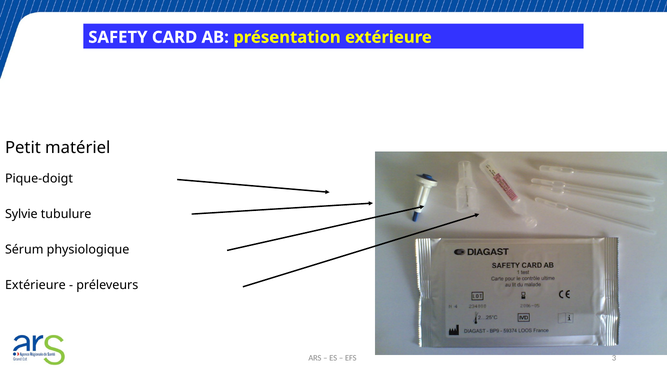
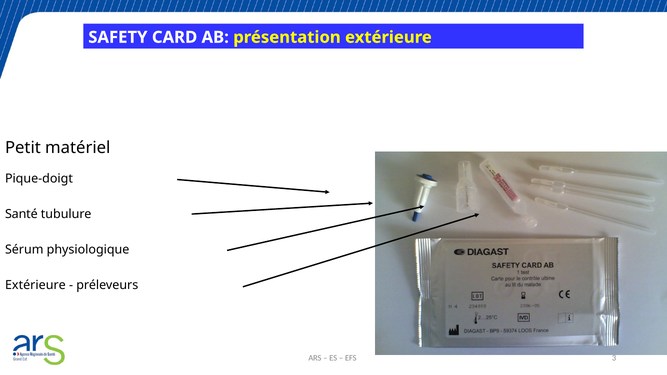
Sylvie: Sylvie -> Santé
